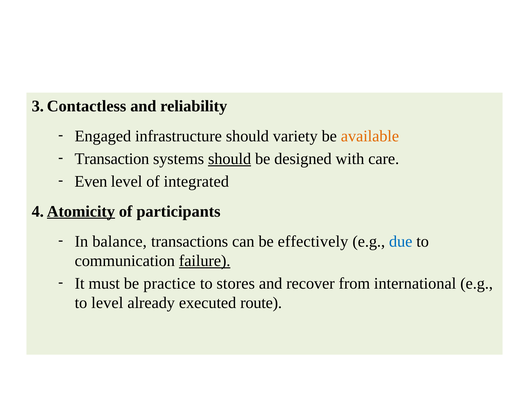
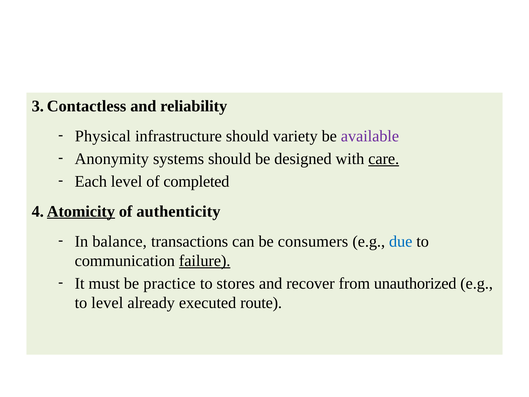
Engaged: Engaged -> Physical
available colour: orange -> purple
Transaction: Transaction -> Anonymity
should at (230, 159) underline: present -> none
care underline: none -> present
Even: Even -> Each
integrated: integrated -> completed
participants: participants -> authenticity
effectively: effectively -> consumers
international: international -> unauthorized
